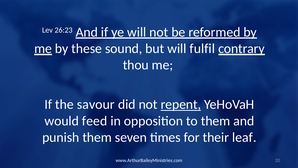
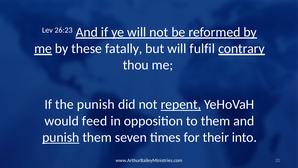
sound: sound -> fatally
the savour: savour -> punish
punish at (61, 137) underline: none -> present
leaf: leaf -> into
